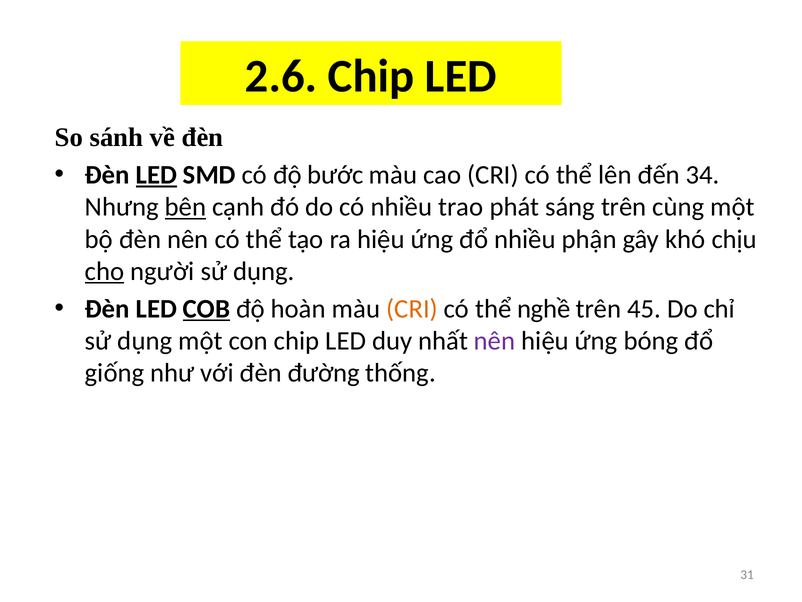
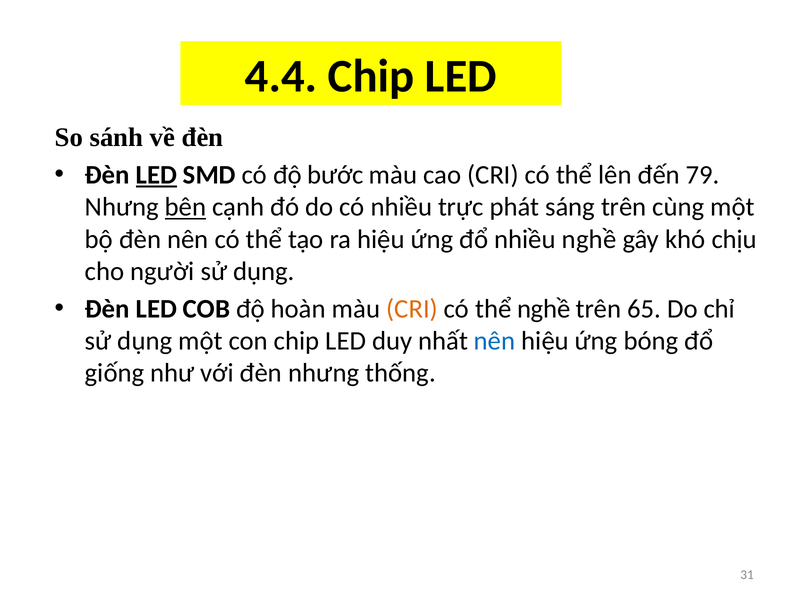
2.6: 2.6 -> 4.4
34: 34 -> 79
trao: trao -> trực
nhiều phận: phận -> nghề
cho underline: present -> none
COB underline: present -> none
45: 45 -> 65
nên at (495, 341) colour: purple -> blue
đèn đường: đường -> nhưng
